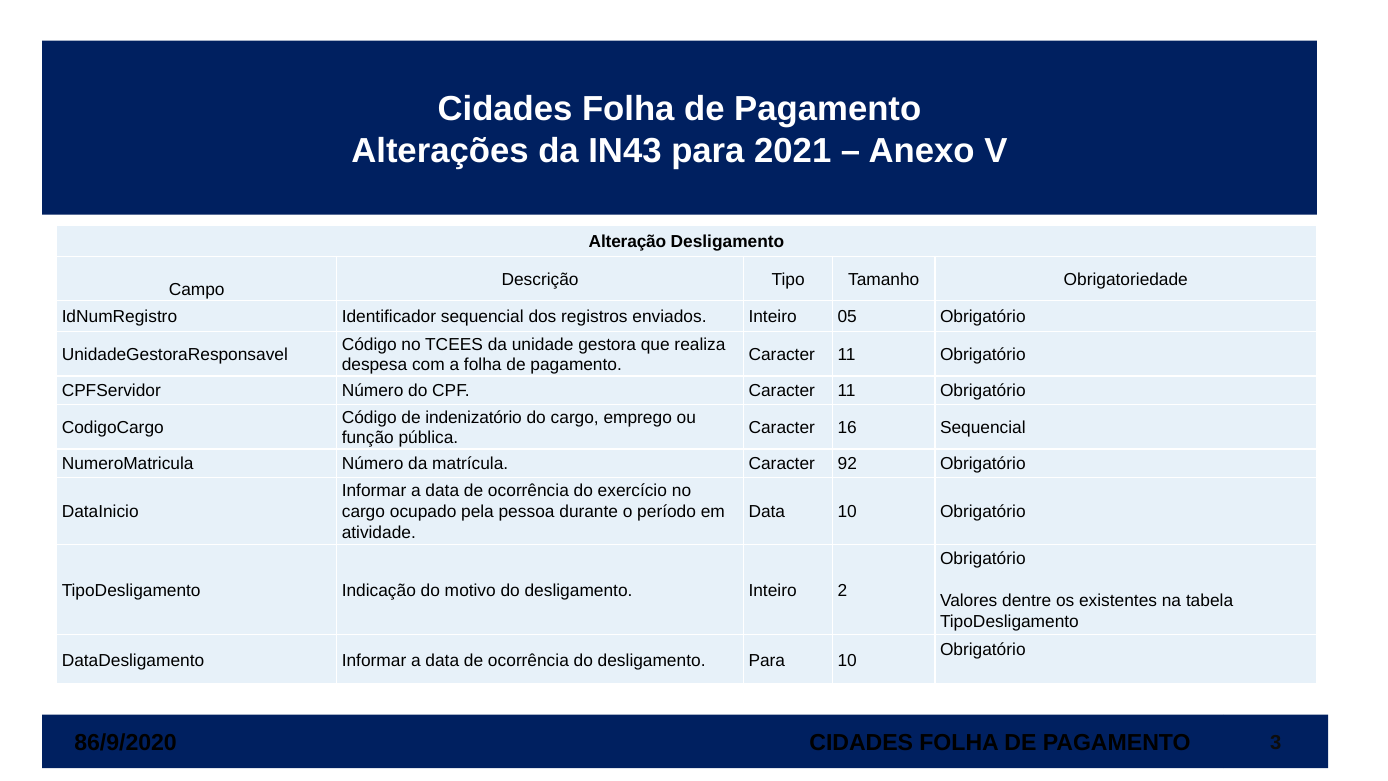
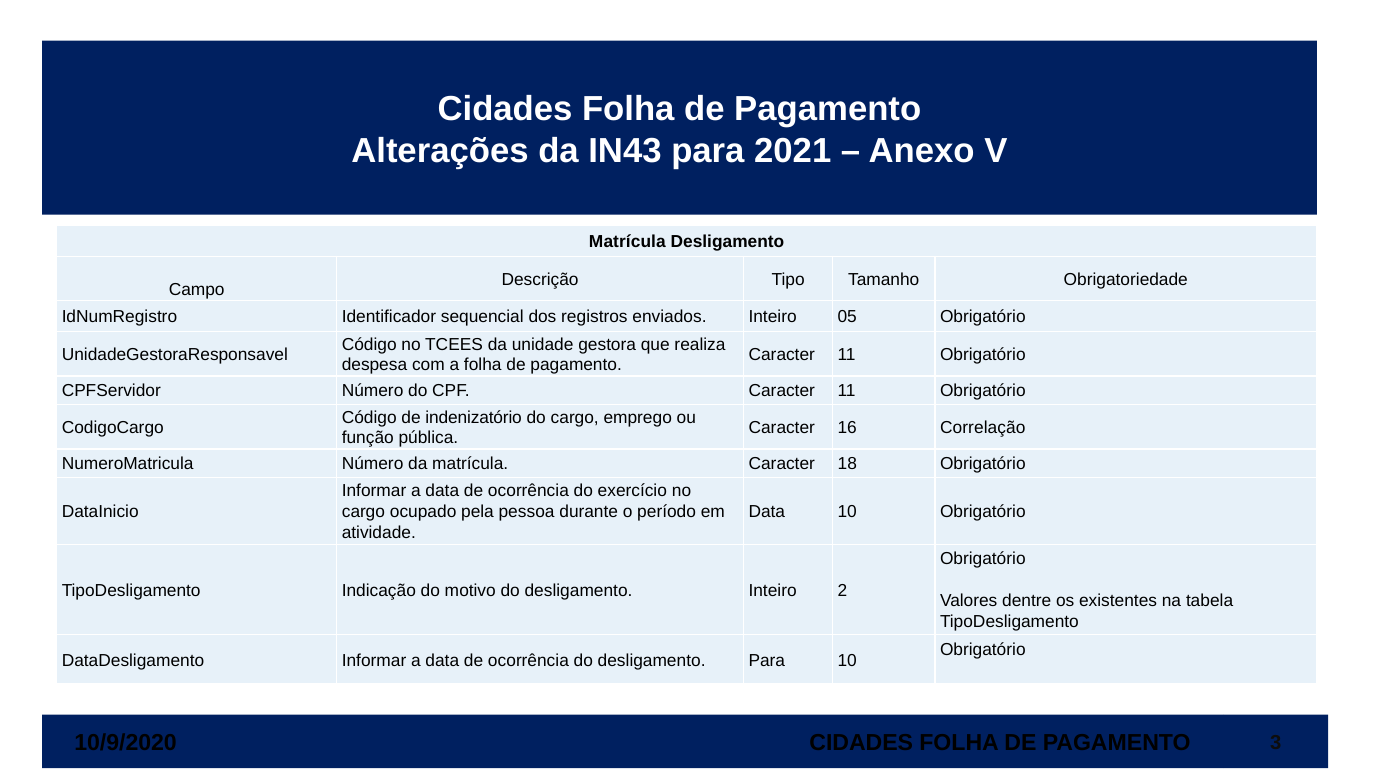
Alteração at (627, 242): Alteração -> Matrícula
16 Sequencial: Sequencial -> Correlação
92: 92 -> 18
86/9/2020: 86/9/2020 -> 10/9/2020
